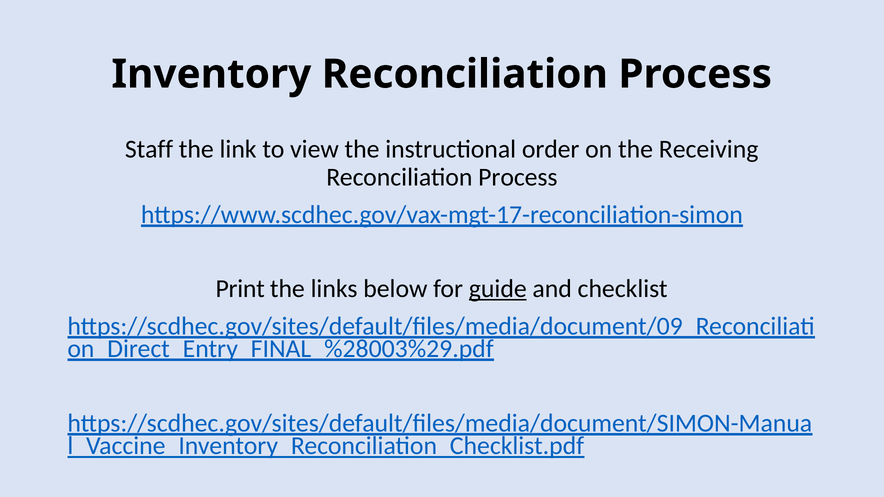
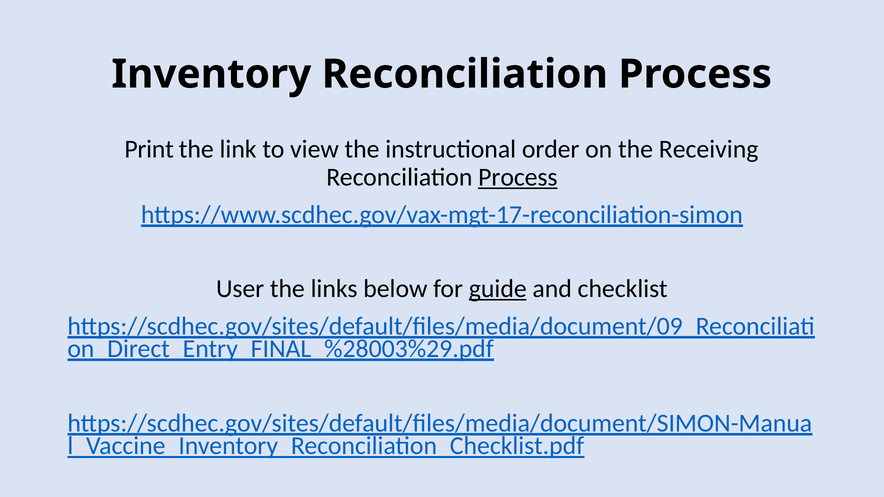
Staff: Staff -> Print
Process at (518, 177) underline: none -> present
Print: Print -> User
